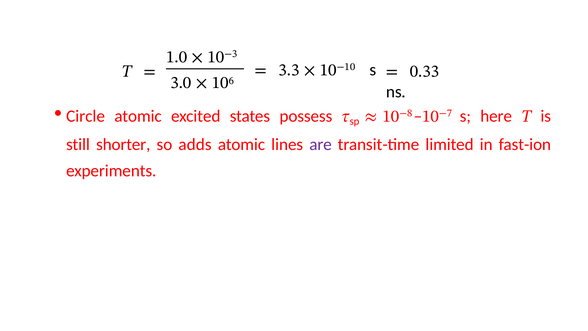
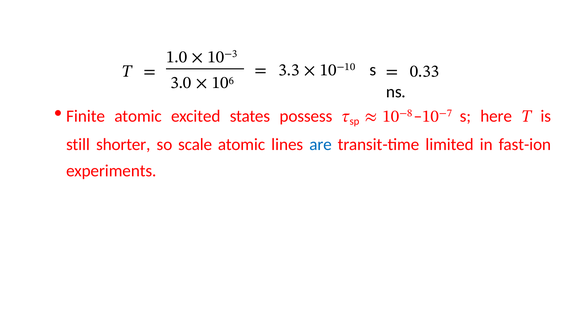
Circle: Circle -> Finite
adds: adds -> scale
are colour: purple -> blue
